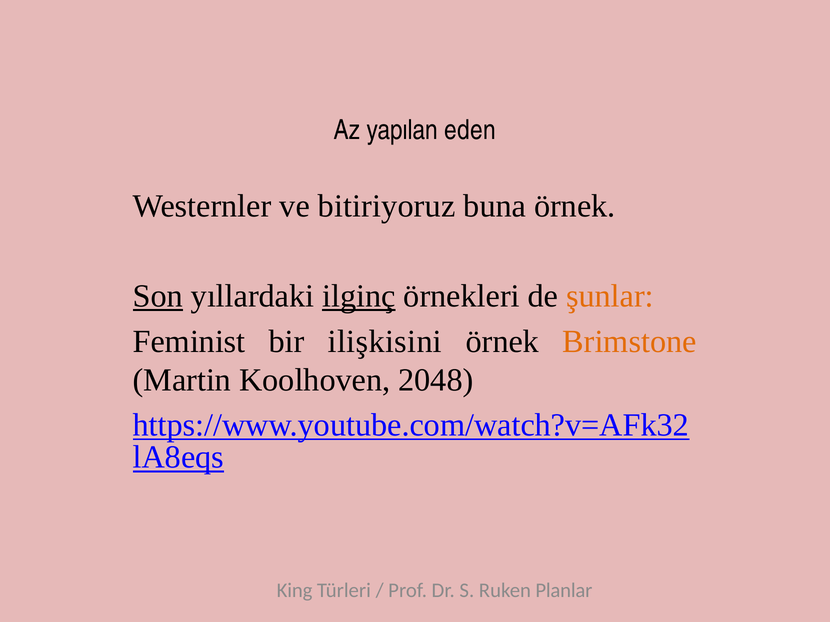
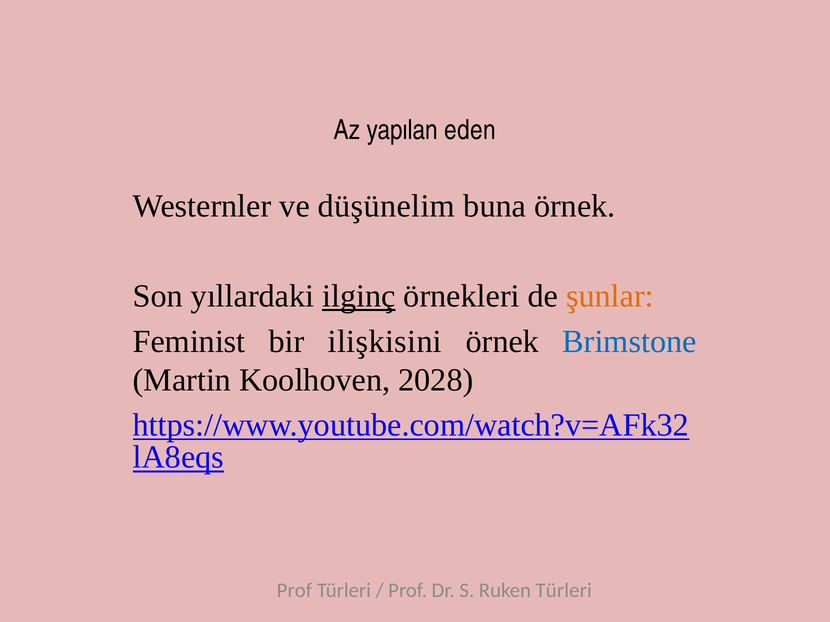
bitiriyoruz: bitiriyoruz -> düşünelim
Son underline: present -> none
Brimstone colour: orange -> blue
2048: 2048 -> 2028
King at (295, 591): King -> Prof
Ruken Planlar: Planlar -> Türleri
